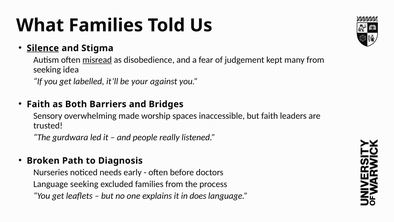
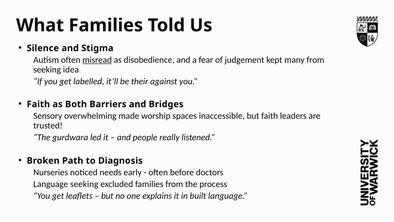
Silence underline: present -> none
your: your -> their
does: does -> built
